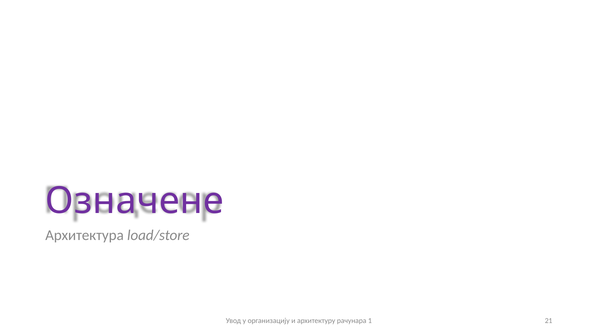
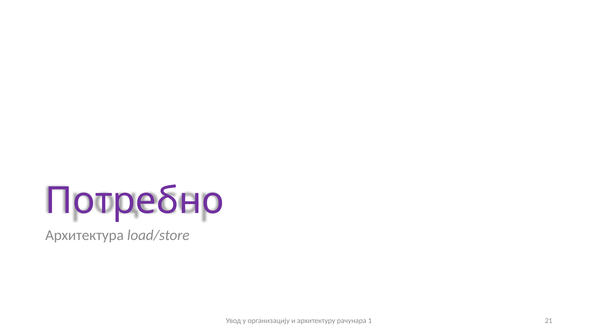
Означене: Означене -> Потребно
